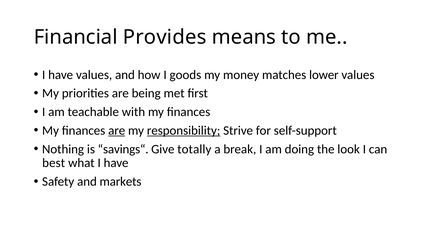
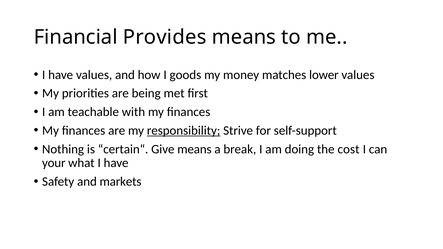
are at (117, 131) underline: present -> none
savings“: savings“ -> certain“
Give totally: totally -> means
look: look -> cost
best: best -> your
